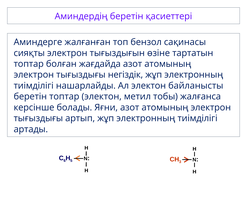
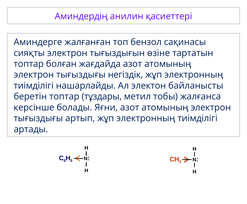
Аминдердің беретін: беретін -> анилин
топтар электон: электон -> тұздары
